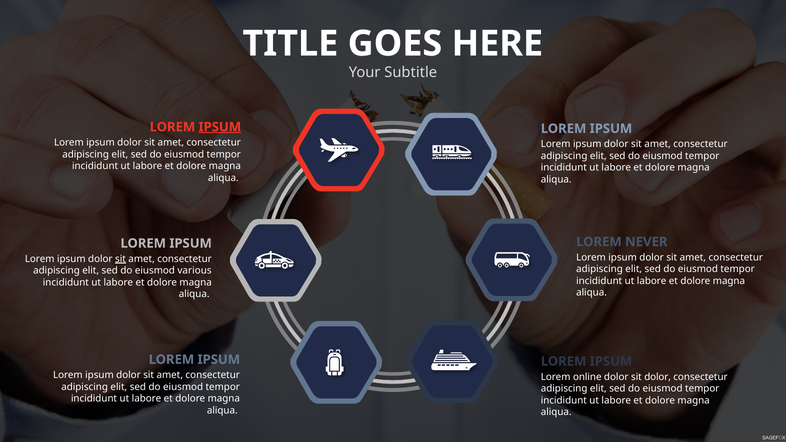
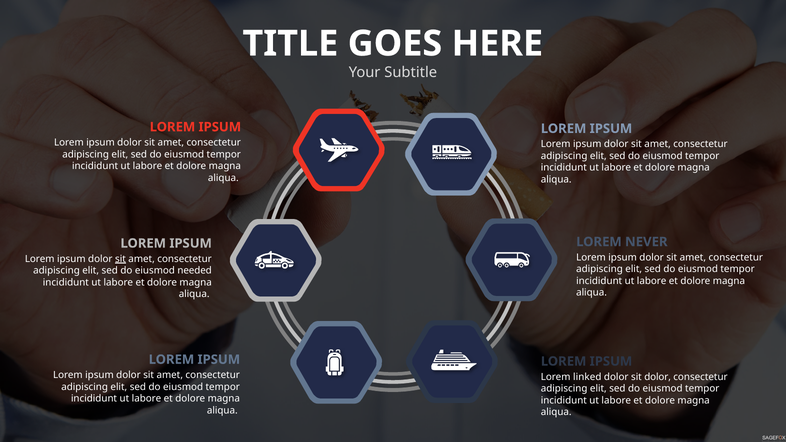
IPSUM at (220, 127) underline: present -> none
various: various -> needed
online: online -> linked
